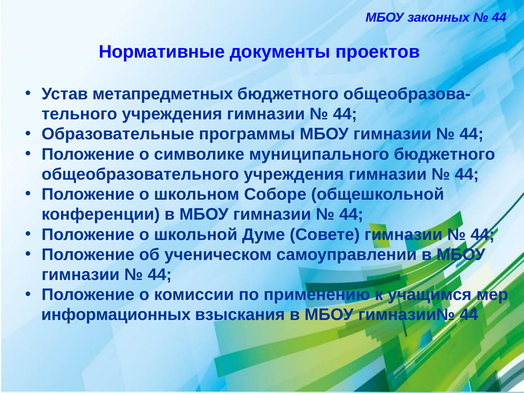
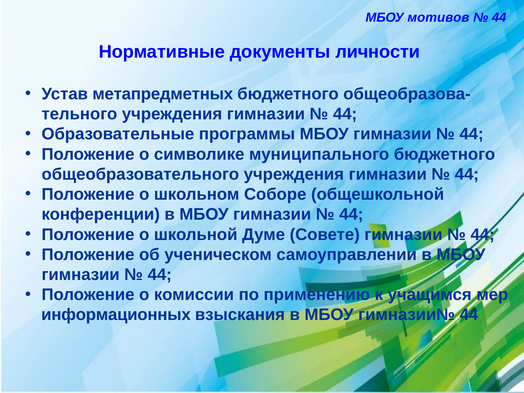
законных: законных -> мотивов
проектов: проектов -> личности
